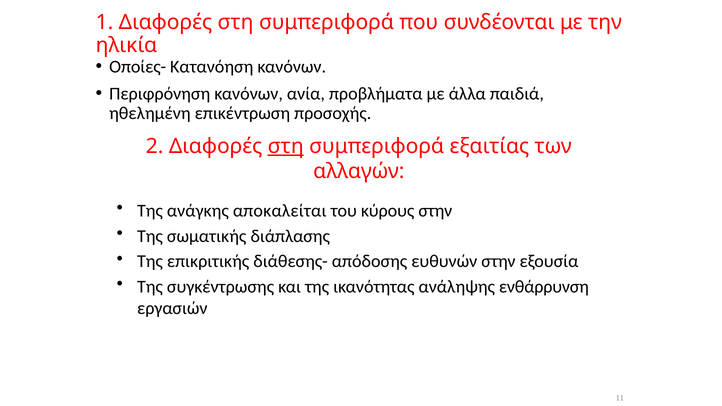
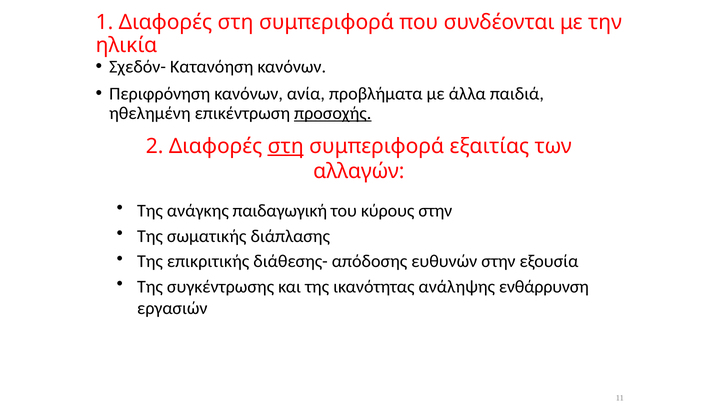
Οποίες-: Οποίες- -> Σχεδόν-
προσοχής underline: none -> present
αποκαλείται: αποκαλείται -> παιδαγωγική
